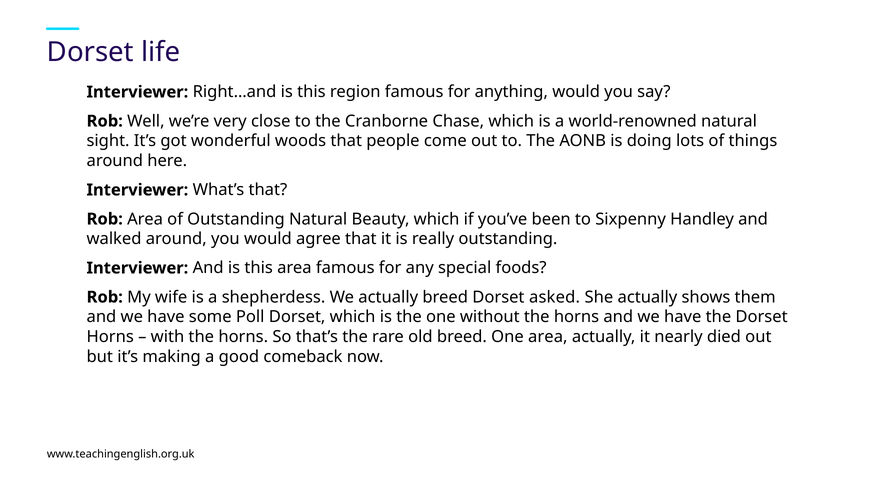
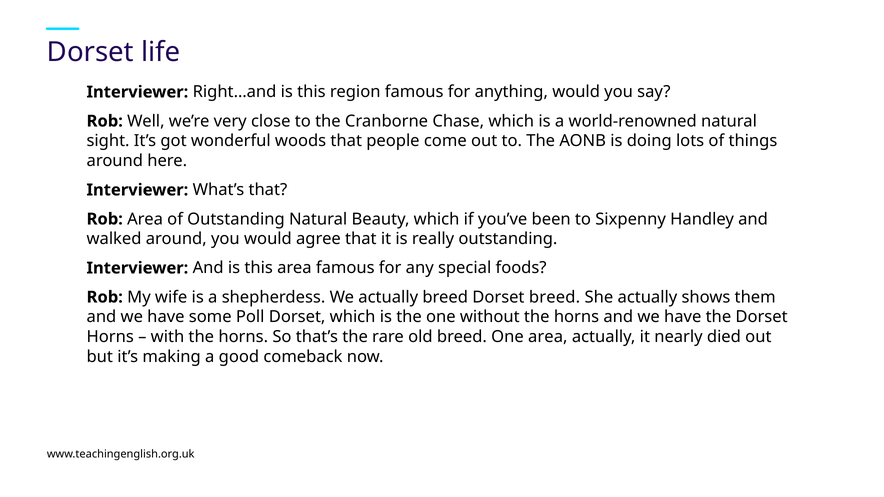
Dorset asked: asked -> breed
